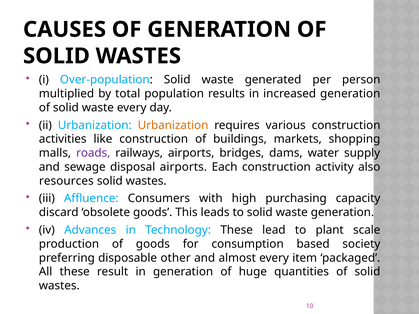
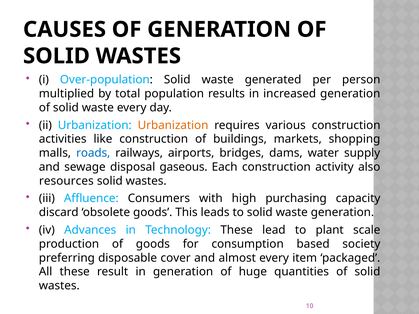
roads colour: purple -> blue
disposal airports: airports -> gaseous
other: other -> cover
